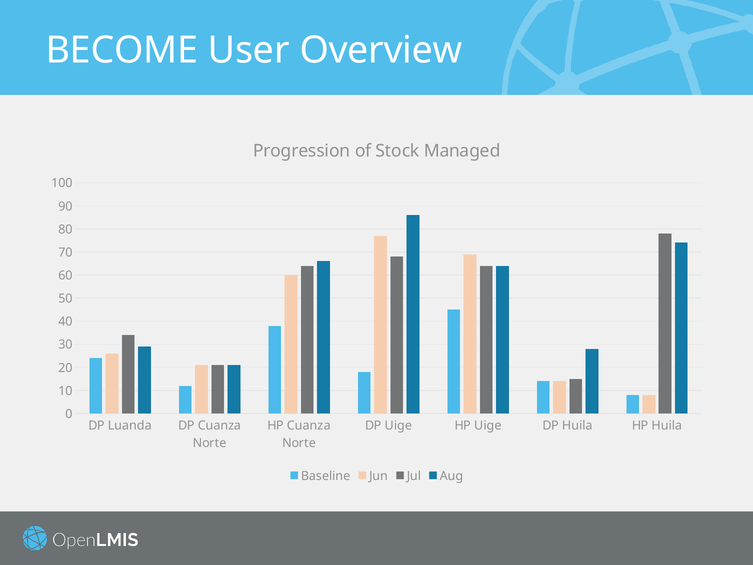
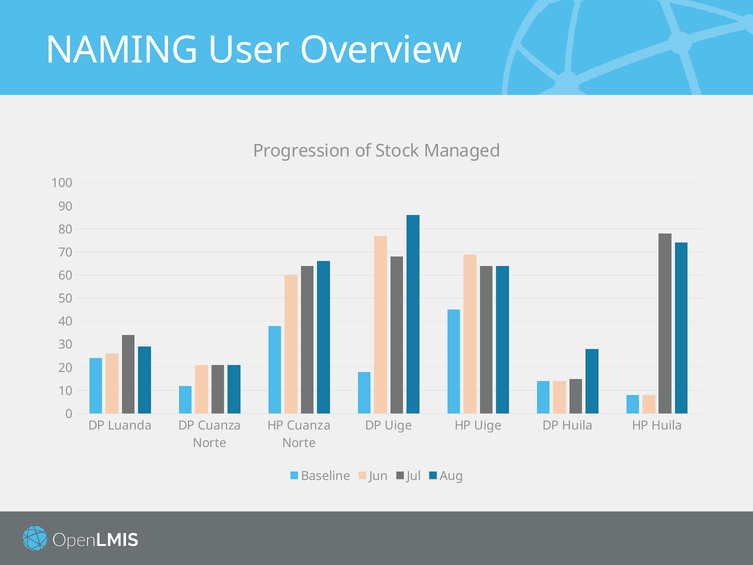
BECOME: BECOME -> NAMING
